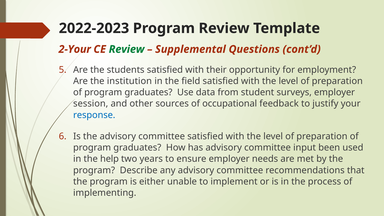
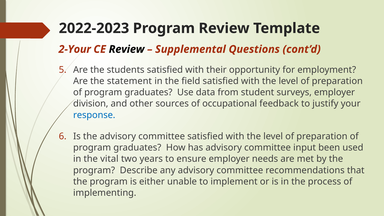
Review at (127, 49) colour: green -> black
institution: institution -> statement
session: session -> division
help: help -> vital
